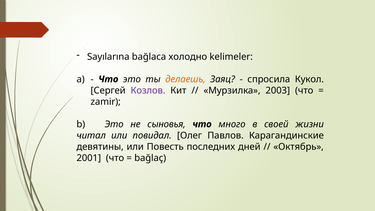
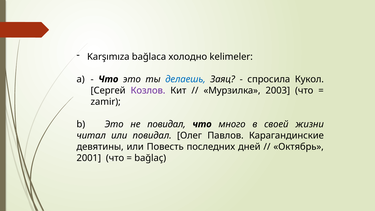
Sayılarına: Sayılarına -> Karşımıza
делаешь colour: orange -> blue
не сыновья: сыновья -> повидал
